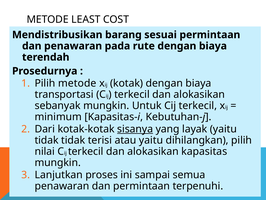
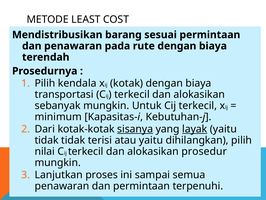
Pilih metode: metode -> kendala
layak underline: none -> present
kapasitas: kapasitas -> prosedur
